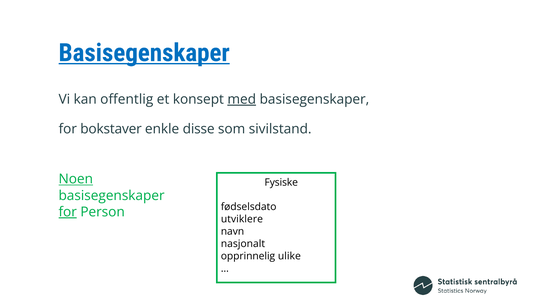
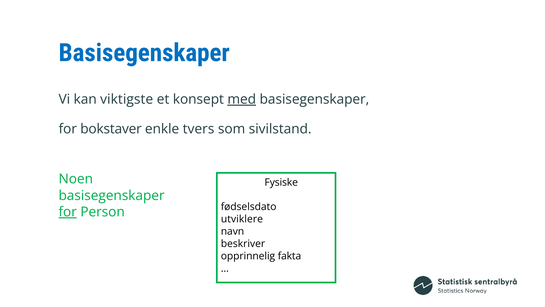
Basisegenskaper at (144, 53) underline: present -> none
offentlig: offentlig -> viktigste
disse: disse -> tvers
Noen underline: present -> none
nasjonalt: nasjonalt -> beskriver
ulike: ulike -> fakta
